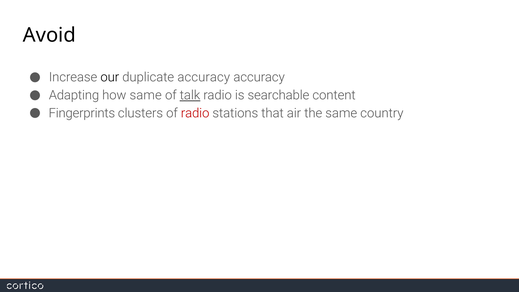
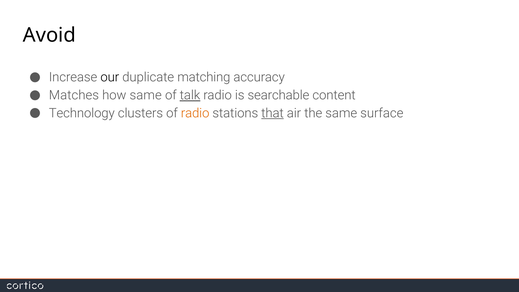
duplicate accuracy: accuracy -> matching
Adapting: Adapting -> Matches
Fingerprints: Fingerprints -> Technology
radio at (195, 113) colour: red -> orange
that underline: none -> present
country: country -> surface
